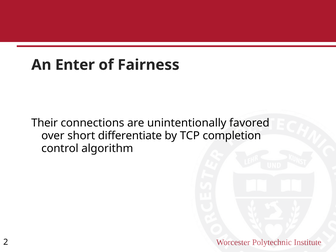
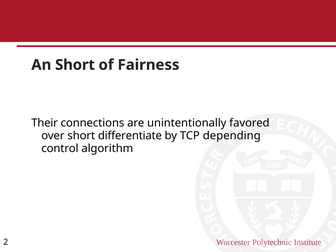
An Enter: Enter -> Short
completion: completion -> depending
